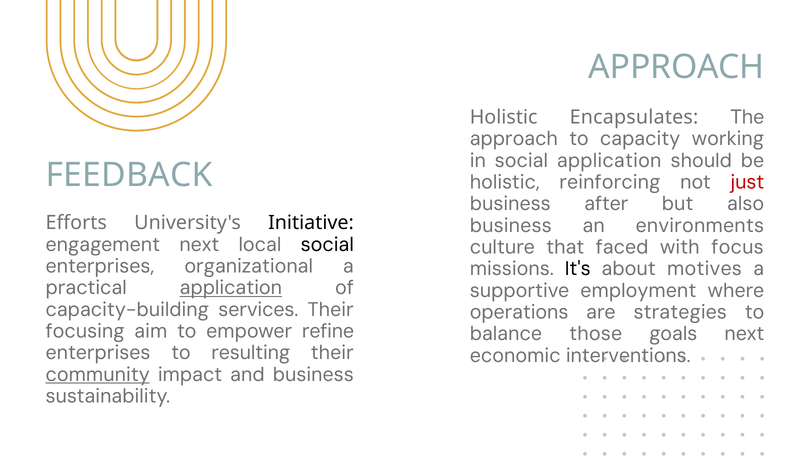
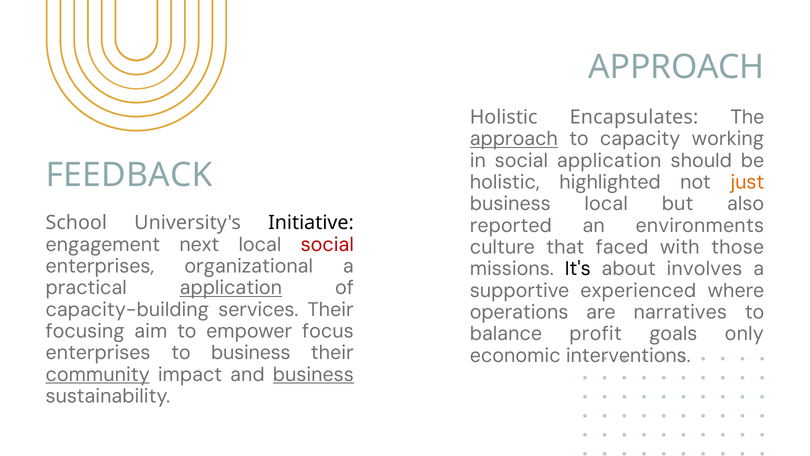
approach at (514, 139) underline: none -> present
reinforcing: reinforcing -> highlighted
just colour: red -> orange
business after: after -> local
Efforts: Efforts -> School
business at (511, 225): business -> reported
social at (327, 244) colour: black -> red
focus: focus -> those
motives: motives -> involves
employment: employment -> experienced
strategies: strategies -> narratives
refine: refine -> focus
those: those -> profit
goals next: next -> only
to resulting: resulting -> business
business at (313, 374) underline: none -> present
